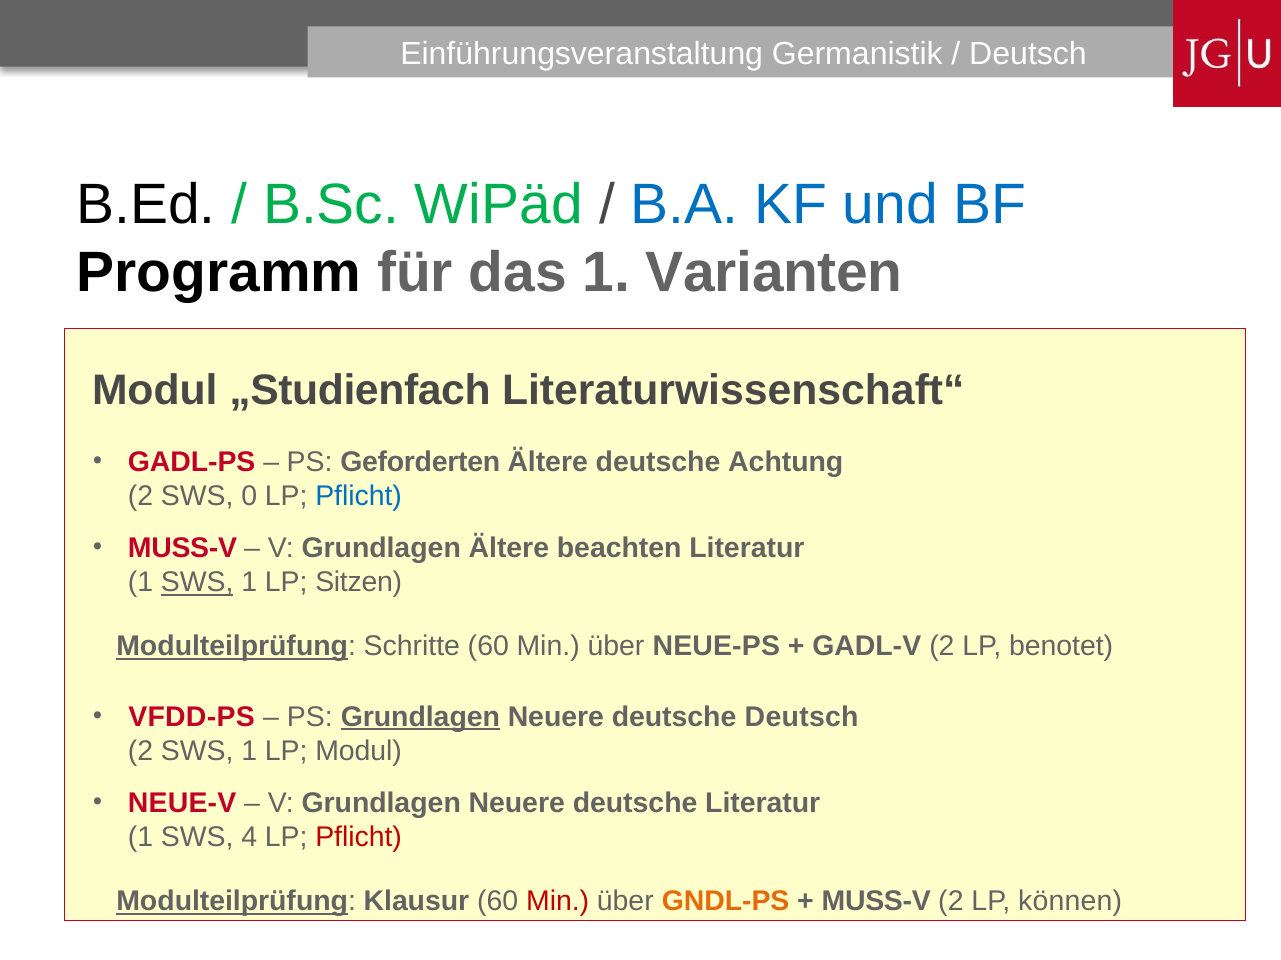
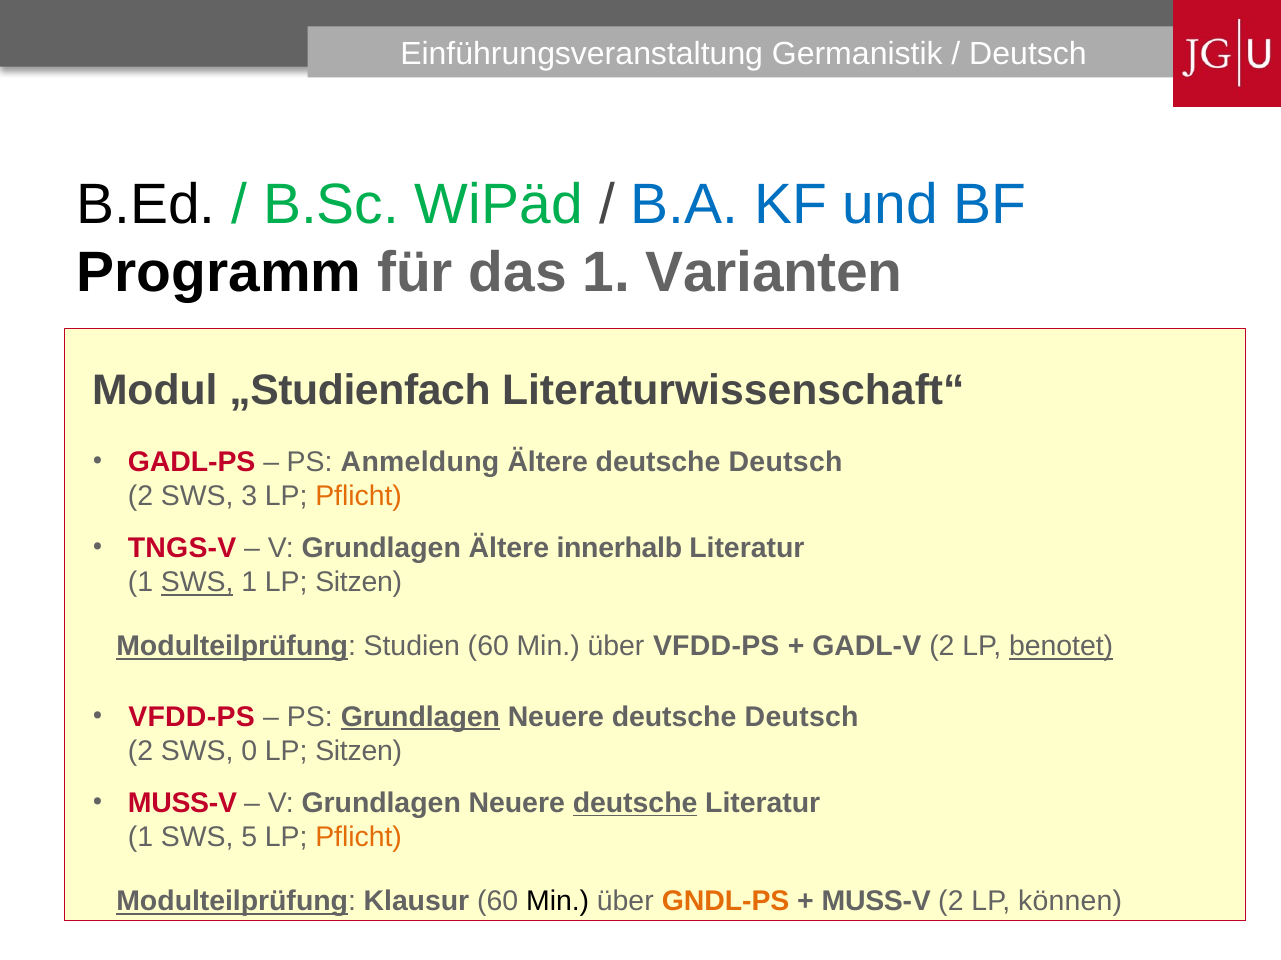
Geforderten: Geforderten -> Anmeldung
Ältere deutsche Achtung: Achtung -> Deutsch
0: 0 -> 3
Pflicht at (359, 497) colour: blue -> orange
MUSS-V at (182, 549): MUSS-V -> TNGS-V
beachten: beachten -> innerhalb
Schritte: Schritte -> Studien
über NEUE-PS: NEUE-PS -> VFDD-PS
benotet underline: none -> present
2 SWS 1: 1 -> 0
Modul at (359, 752): Modul -> Sitzen
NEUE-V at (182, 804): NEUE-V -> MUSS-V
deutsche at (635, 804) underline: none -> present
4: 4 -> 5
Pflicht at (359, 838) colour: red -> orange
Min at (558, 902) colour: red -> black
